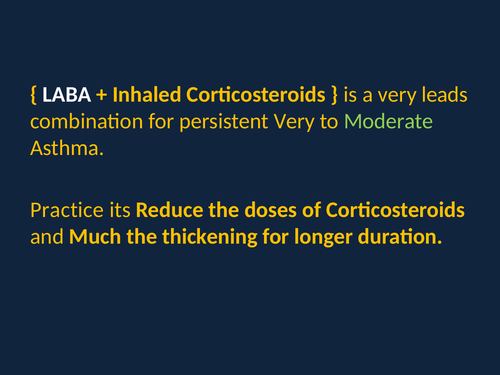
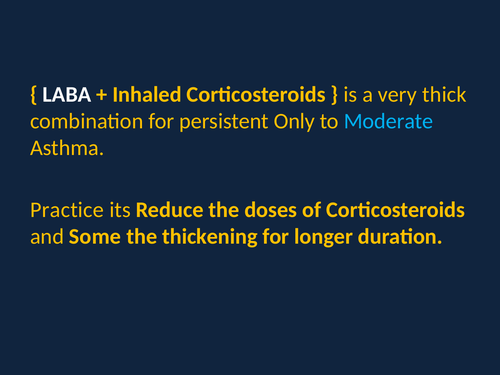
leads: leads -> thick
persistent Very: Very -> Only
Moderate colour: light green -> light blue
Much: Much -> Some
